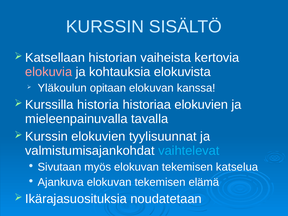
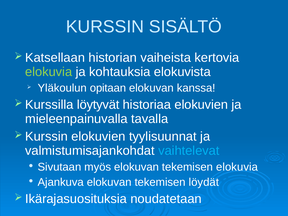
elokuvia at (49, 72) colour: pink -> light green
historia: historia -> löytyvät
tekemisen katselua: katselua -> elokuvia
elämä: elämä -> löydät
